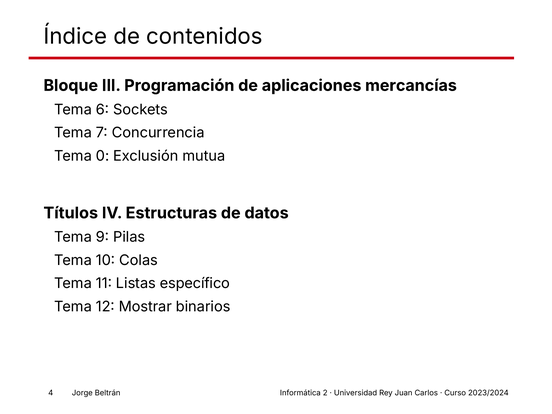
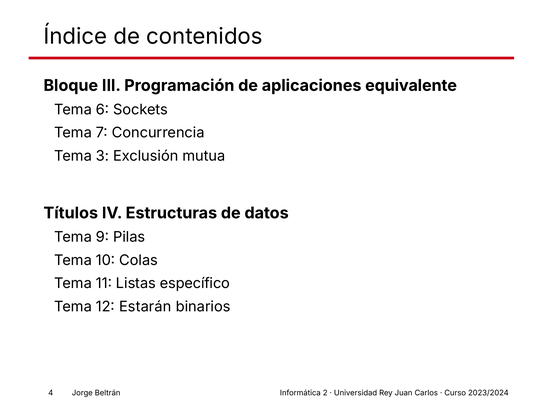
mercancías: mercancías -> equivalente
0: 0 -> 3
Mostrar: Mostrar -> Estarán
